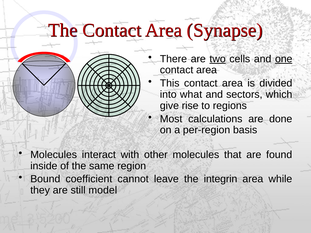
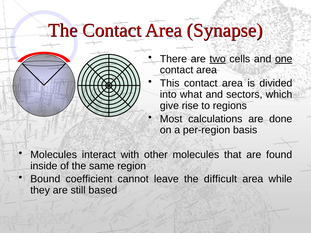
integrin: integrin -> difficult
model: model -> based
